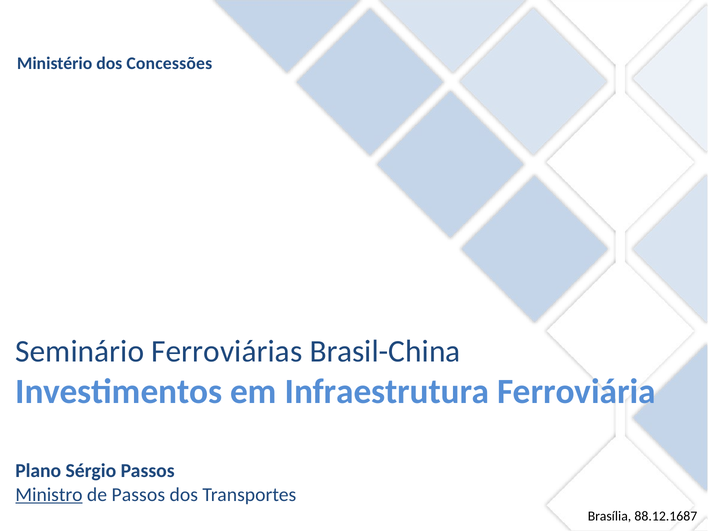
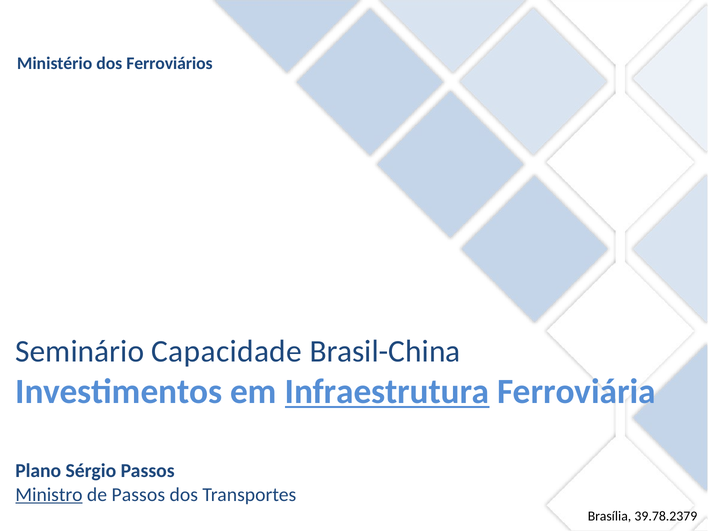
Concessões: Concessões -> Ferroviários
Ferroviárias: Ferroviárias -> Capacidade
Infraestrutura underline: none -> present
88.12.1687: 88.12.1687 -> 39.78.2379
